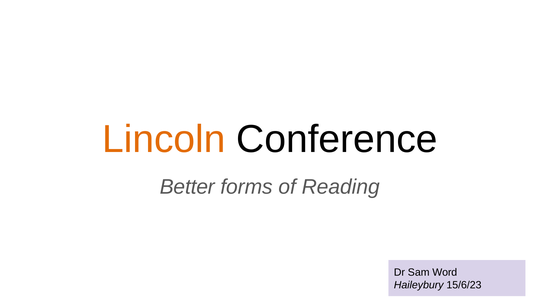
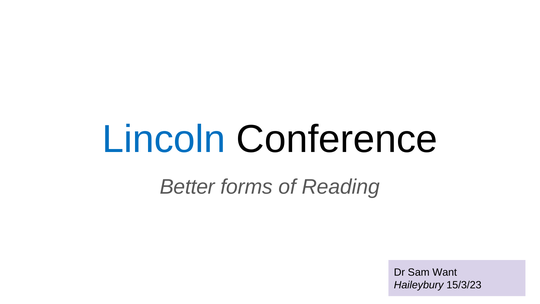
Lincoln colour: orange -> blue
Word: Word -> Want
15/6/23: 15/6/23 -> 15/3/23
